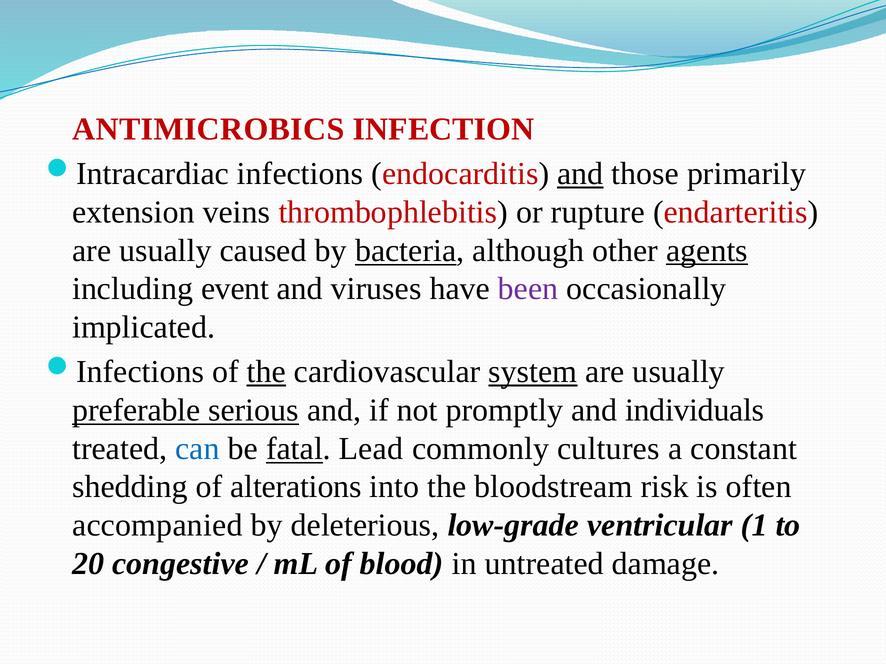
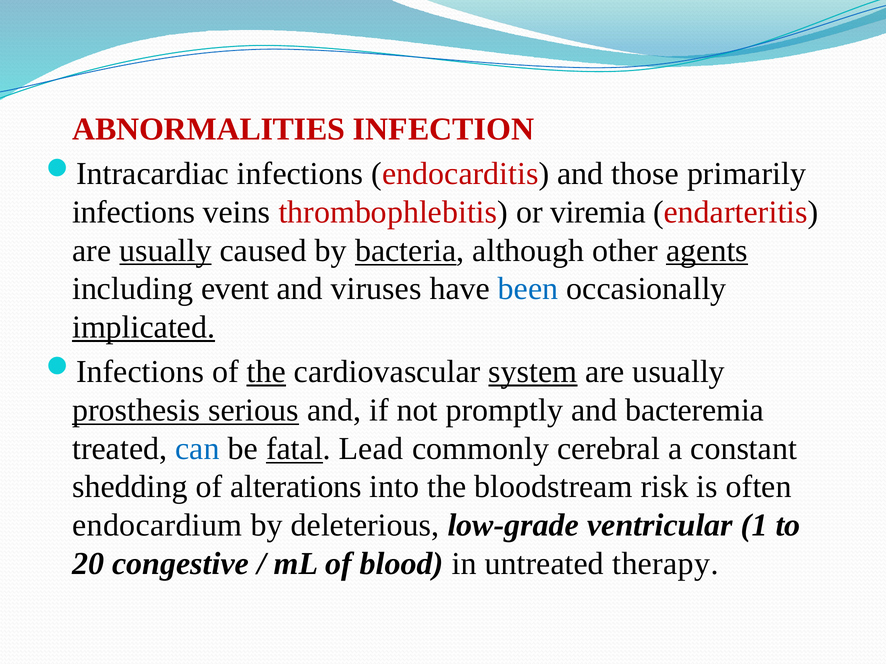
ANTIMICROBICS: ANTIMICROBICS -> ABNORMALITIES
and at (580, 174) underline: present -> none
extension at (134, 212): extension -> infections
rupture: rupture -> viremia
usually at (165, 251) underline: none -> present
been colour: purple -> blue
implicated underline: none -> present
preferable: preferable -> prosthesis
individuals: individuals -> bacteremia
cultures: cultures -> cerebral
accompanied: accompanied -> endocardium
damage: damage -> therapy
